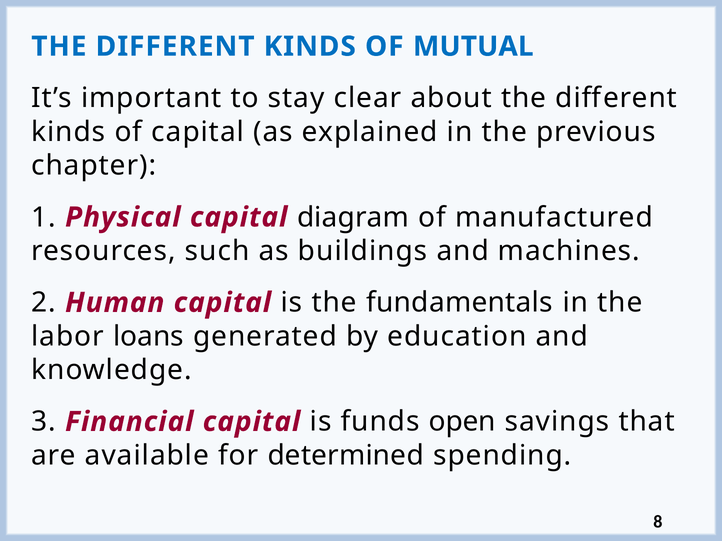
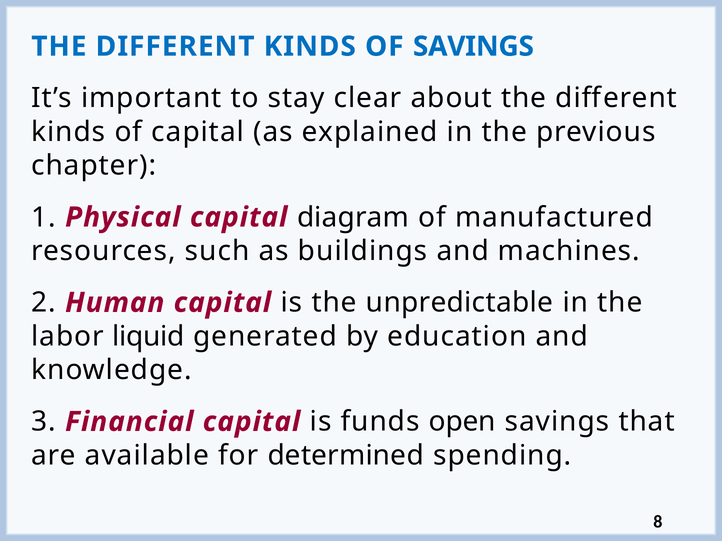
OF MUTUAL: MUTUAL -> SAVINGS
fundamentals: fundamentals -> unpredictable
loans: loans -> liquid
